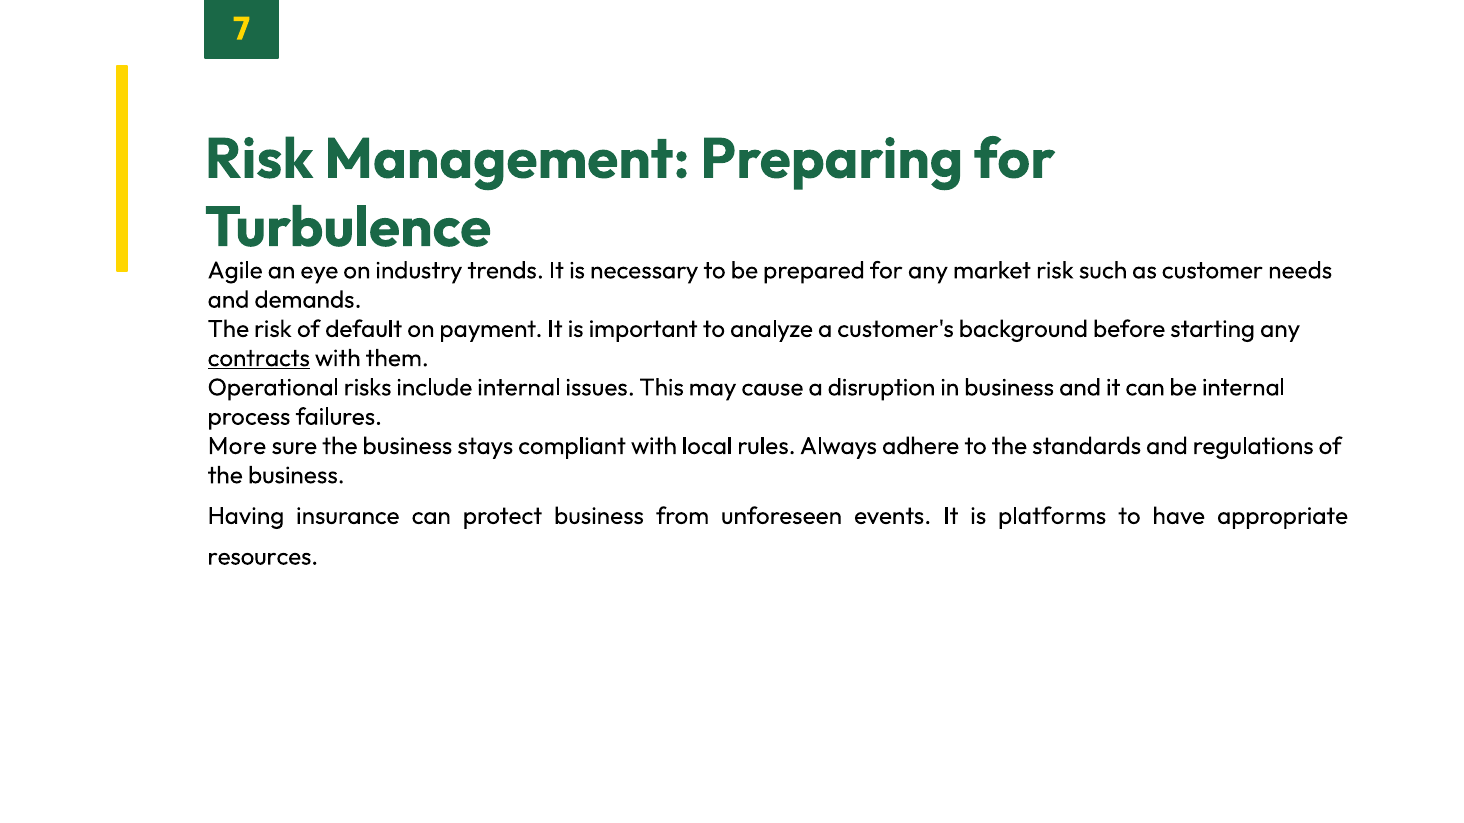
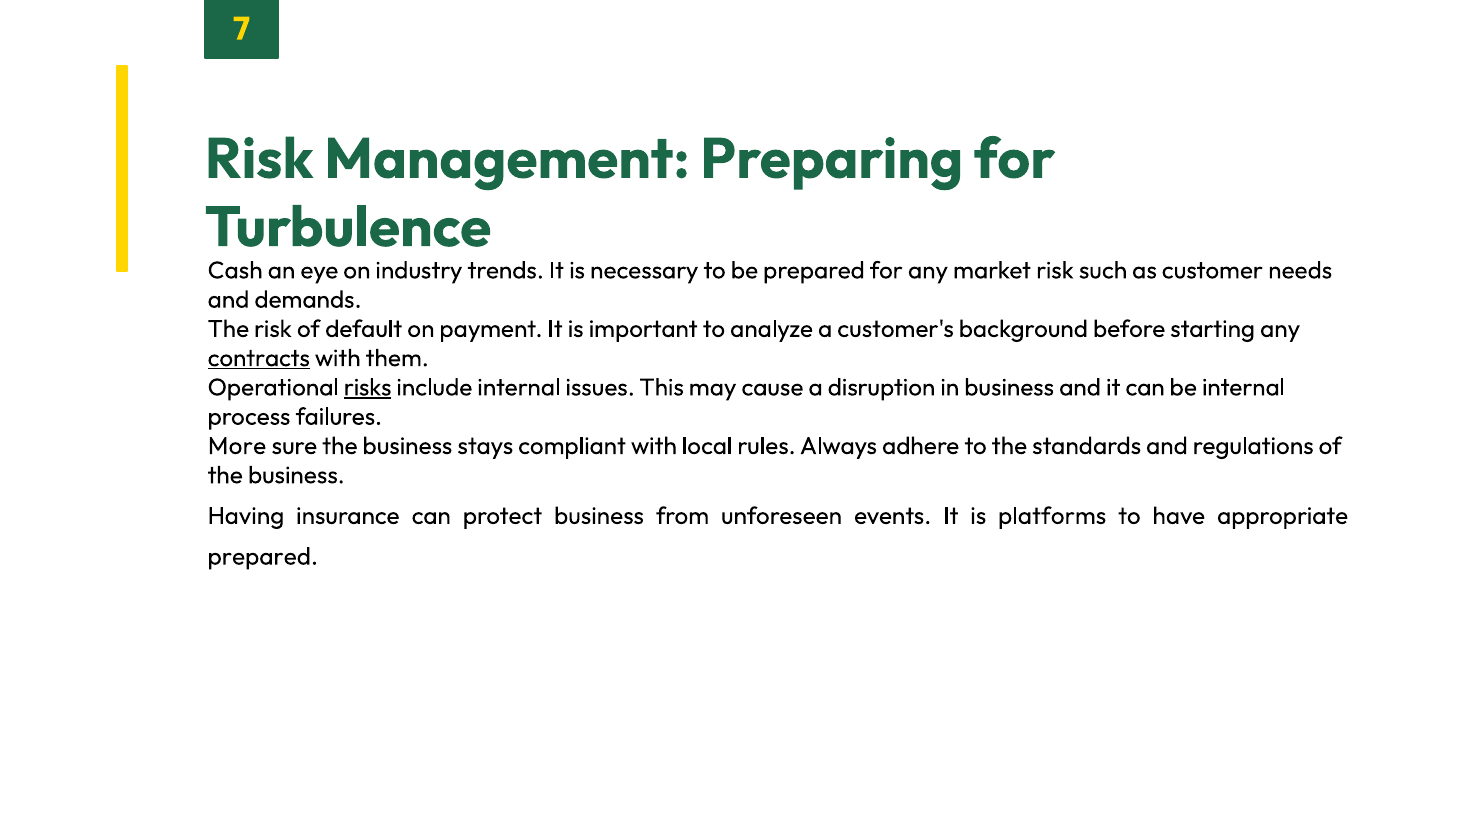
Agile: Agile -> Cash
risks underline: none -> present
resources at (263, 557): resources -> prepared
